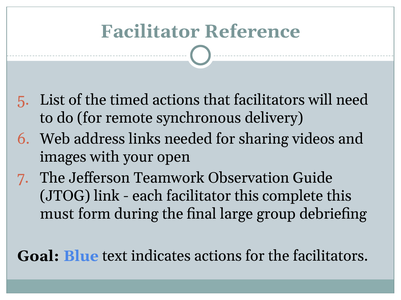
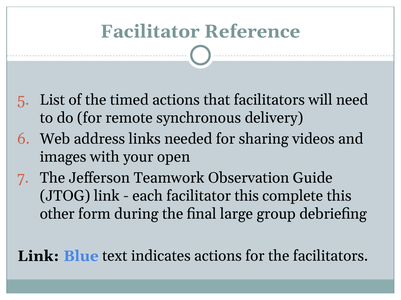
must: must -> other
Goal at (38, 257): Goal -> Link
